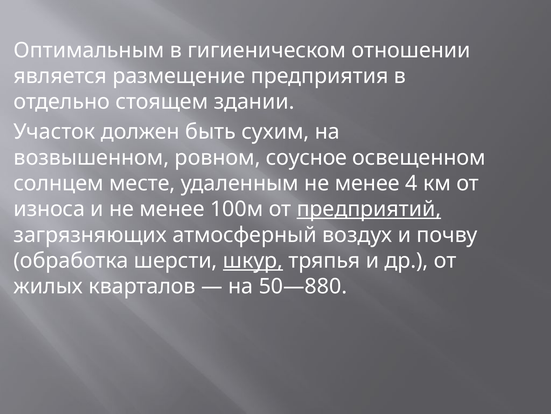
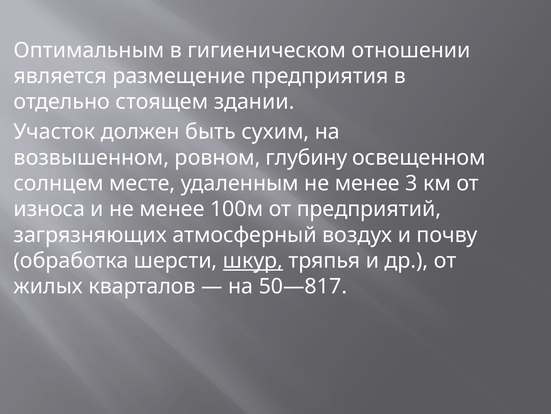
соусное: соусное -> глубину
4: 4 -> 3
предприятий underline: present -> none
50—880: 50—880 -> 50—817
